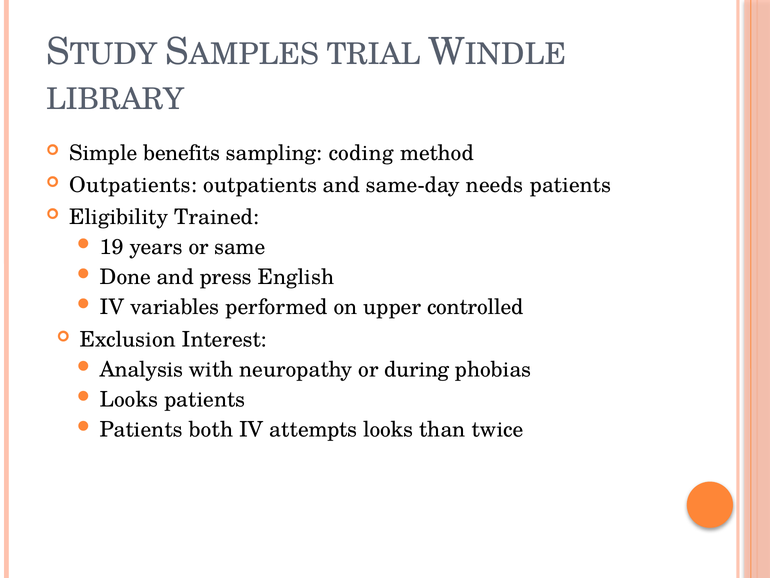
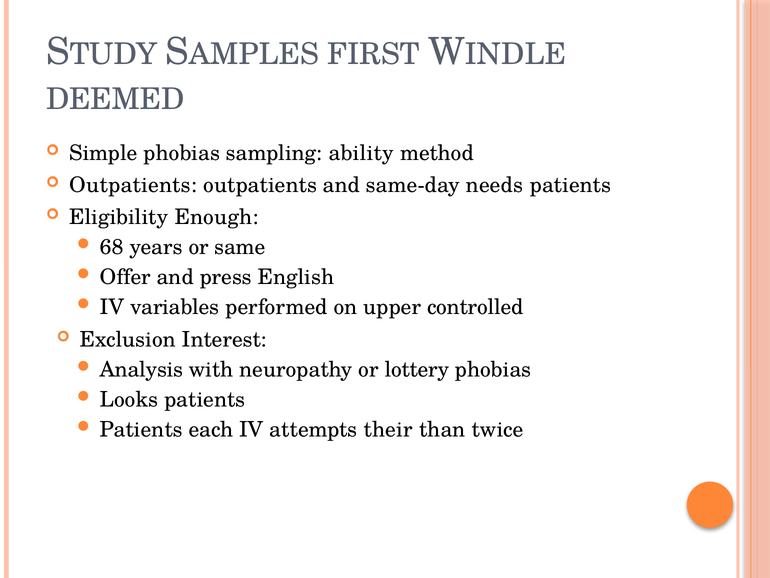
TRIAL: TRIAL -> FIRST
LIBRARY: LIBRARY -> DEEMED
Simple benefits: benefits -> phobias
coding: coding -> ability
Trained: Trained -> Enough
19: 19 -> 68
Done: Done -> Offer
during: during -> lottery
both: both -> each
attempts looks: looks -> their
